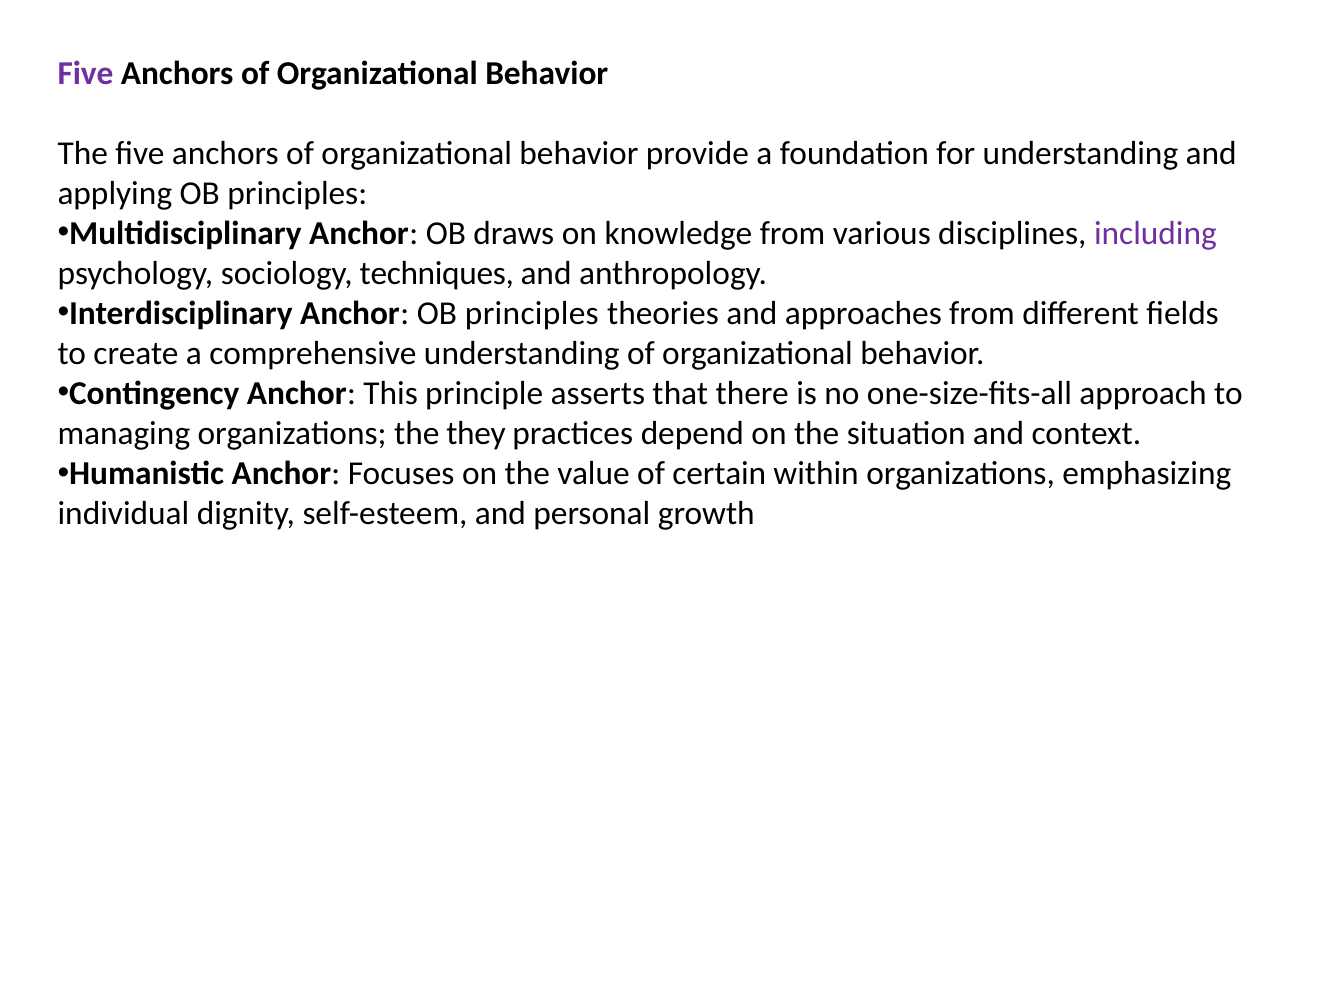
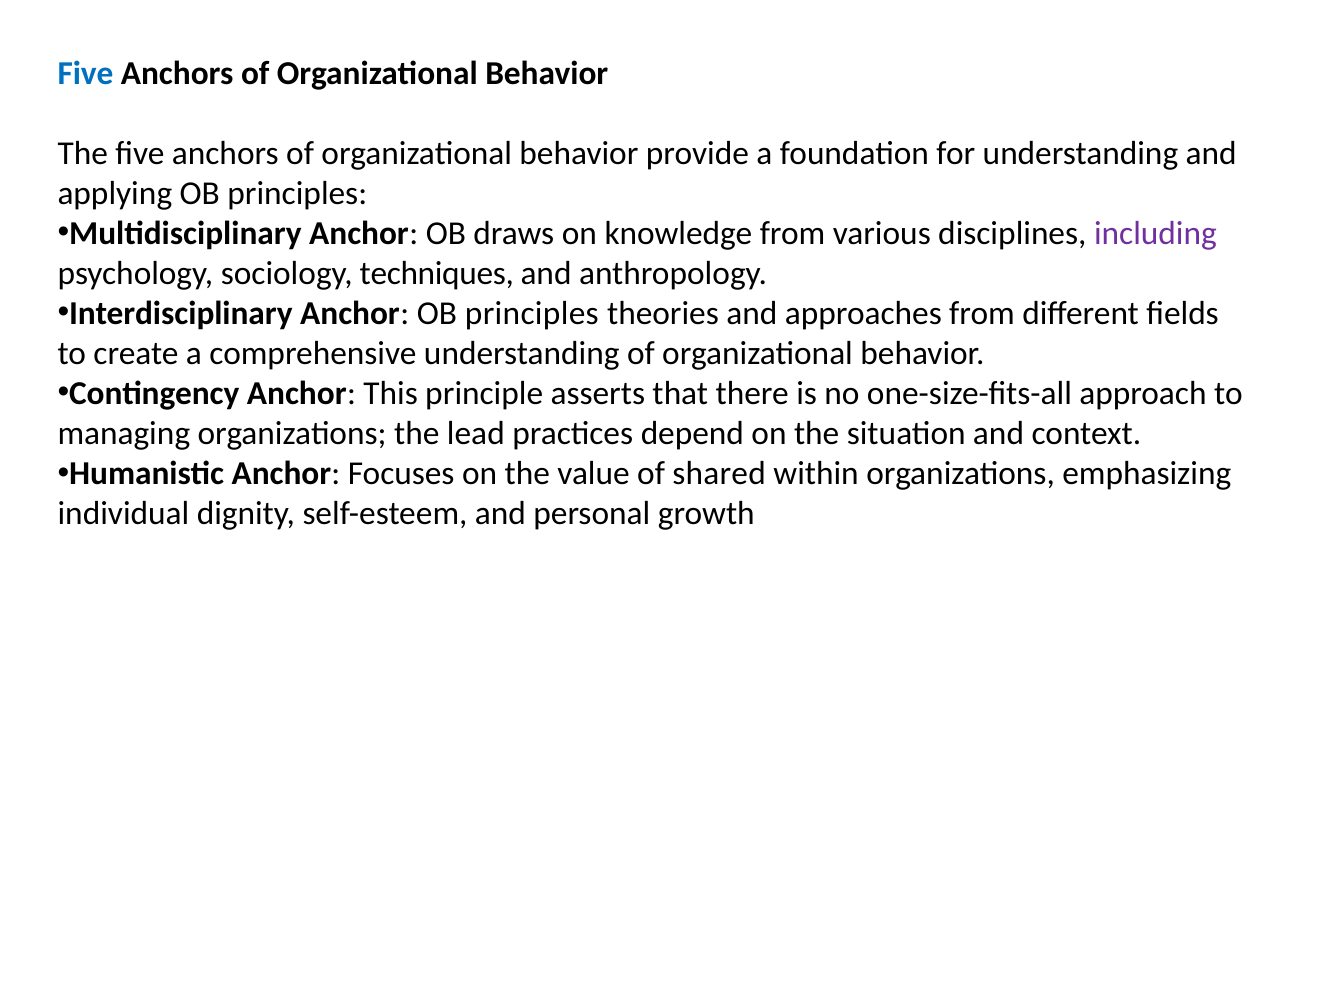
Five at (86, 73) colour: purple -> blue
they: they -> lead
certain: certain -> shared
